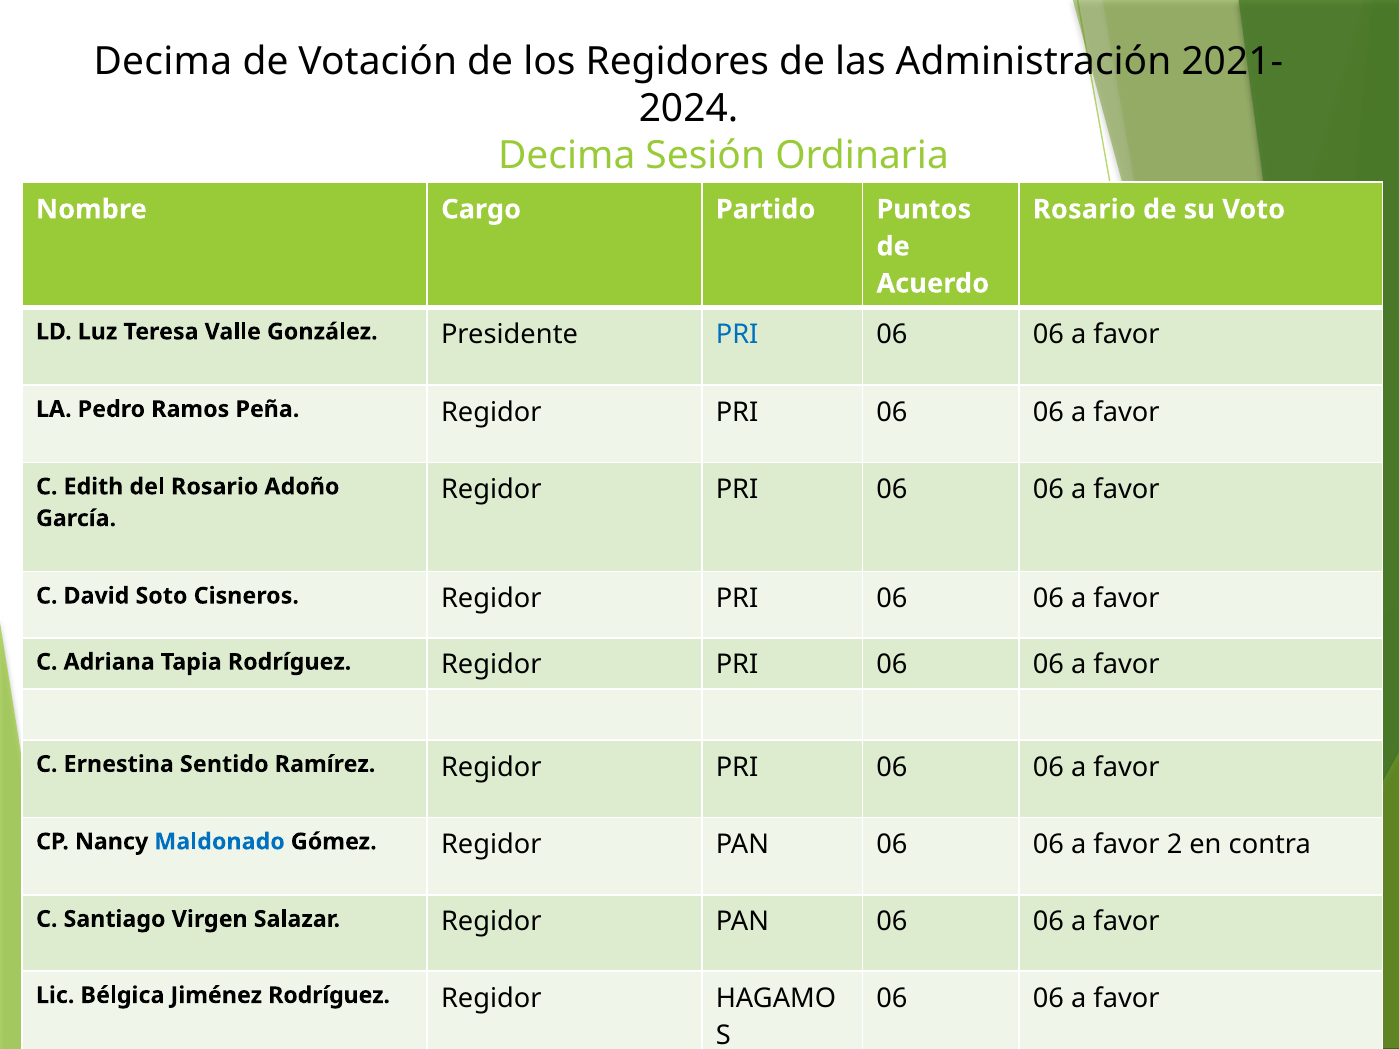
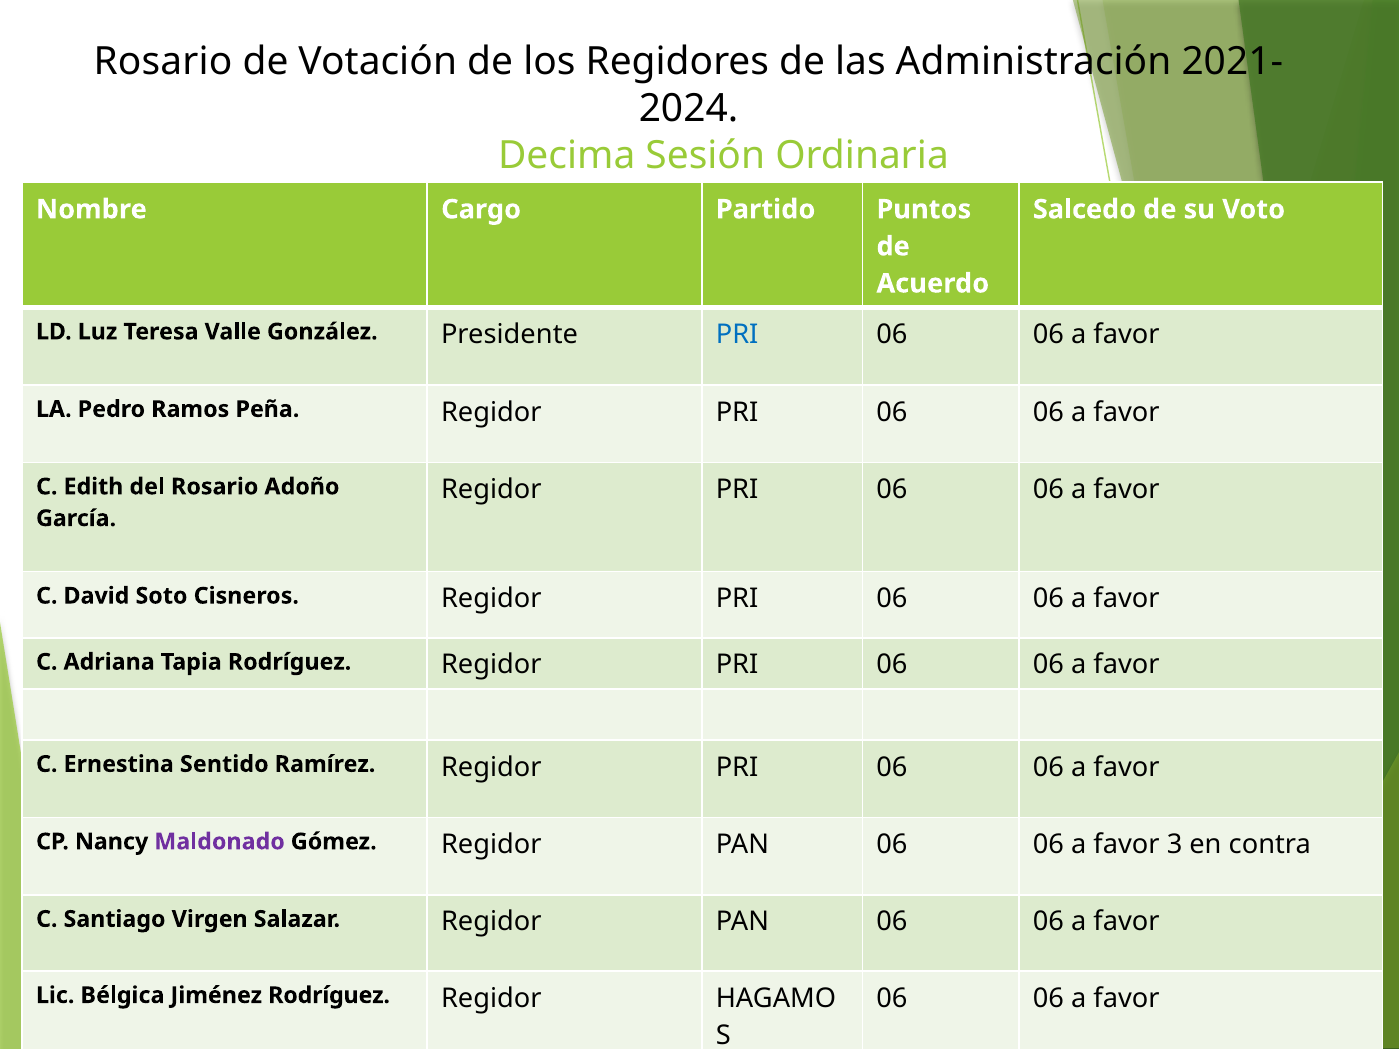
Decima at (163, 62): Decima -> Rosario
Rosario at (1084, 209): Rosario -> Salcedo
Maldonado colour: blue -> purple
2: 2 -> 3
